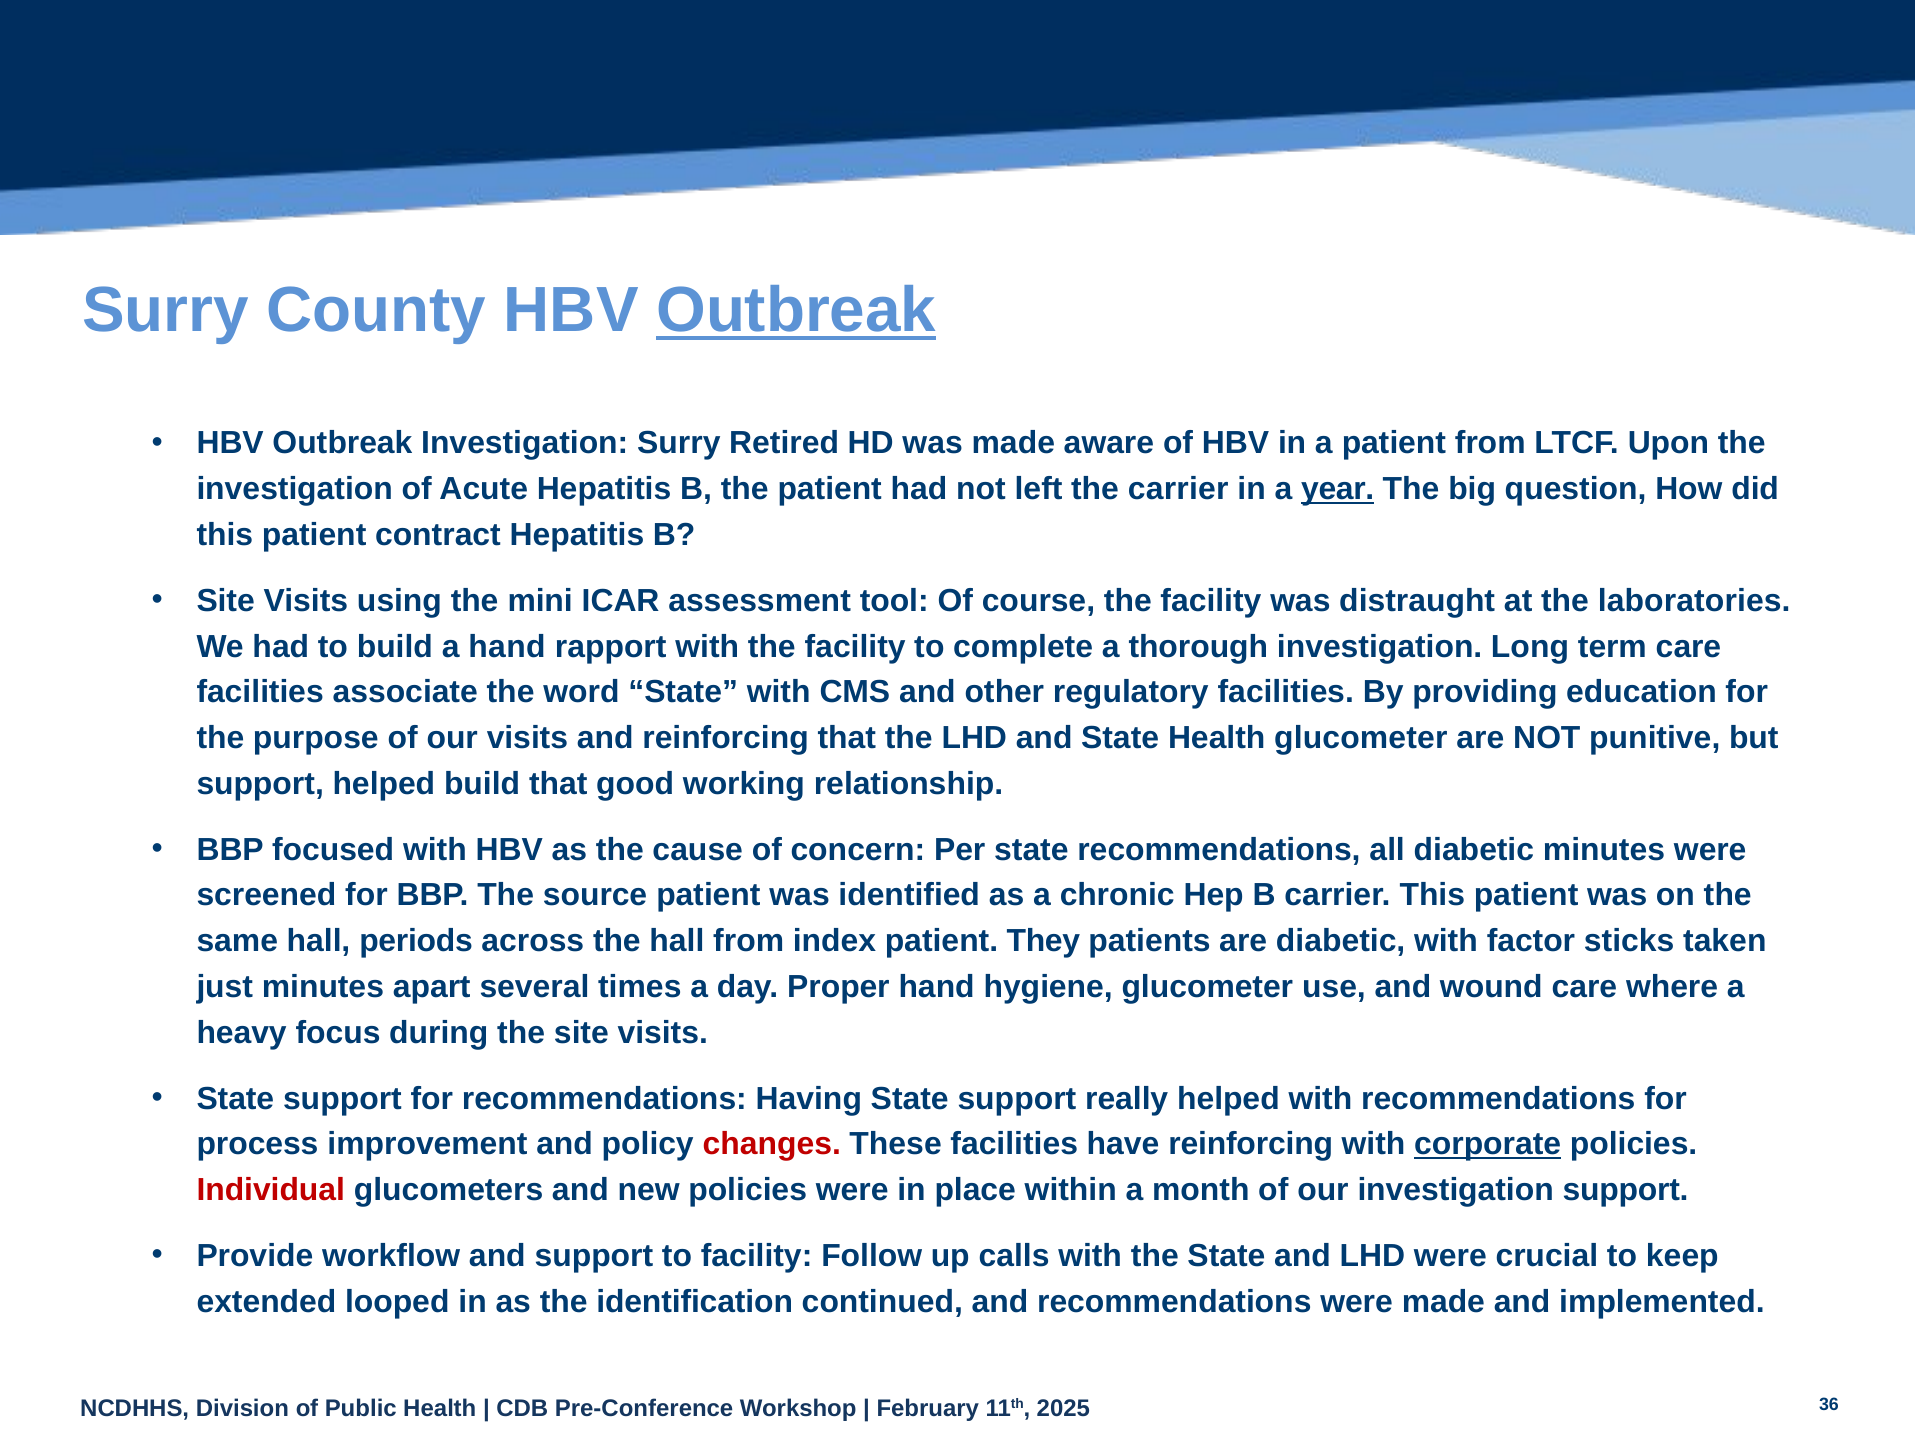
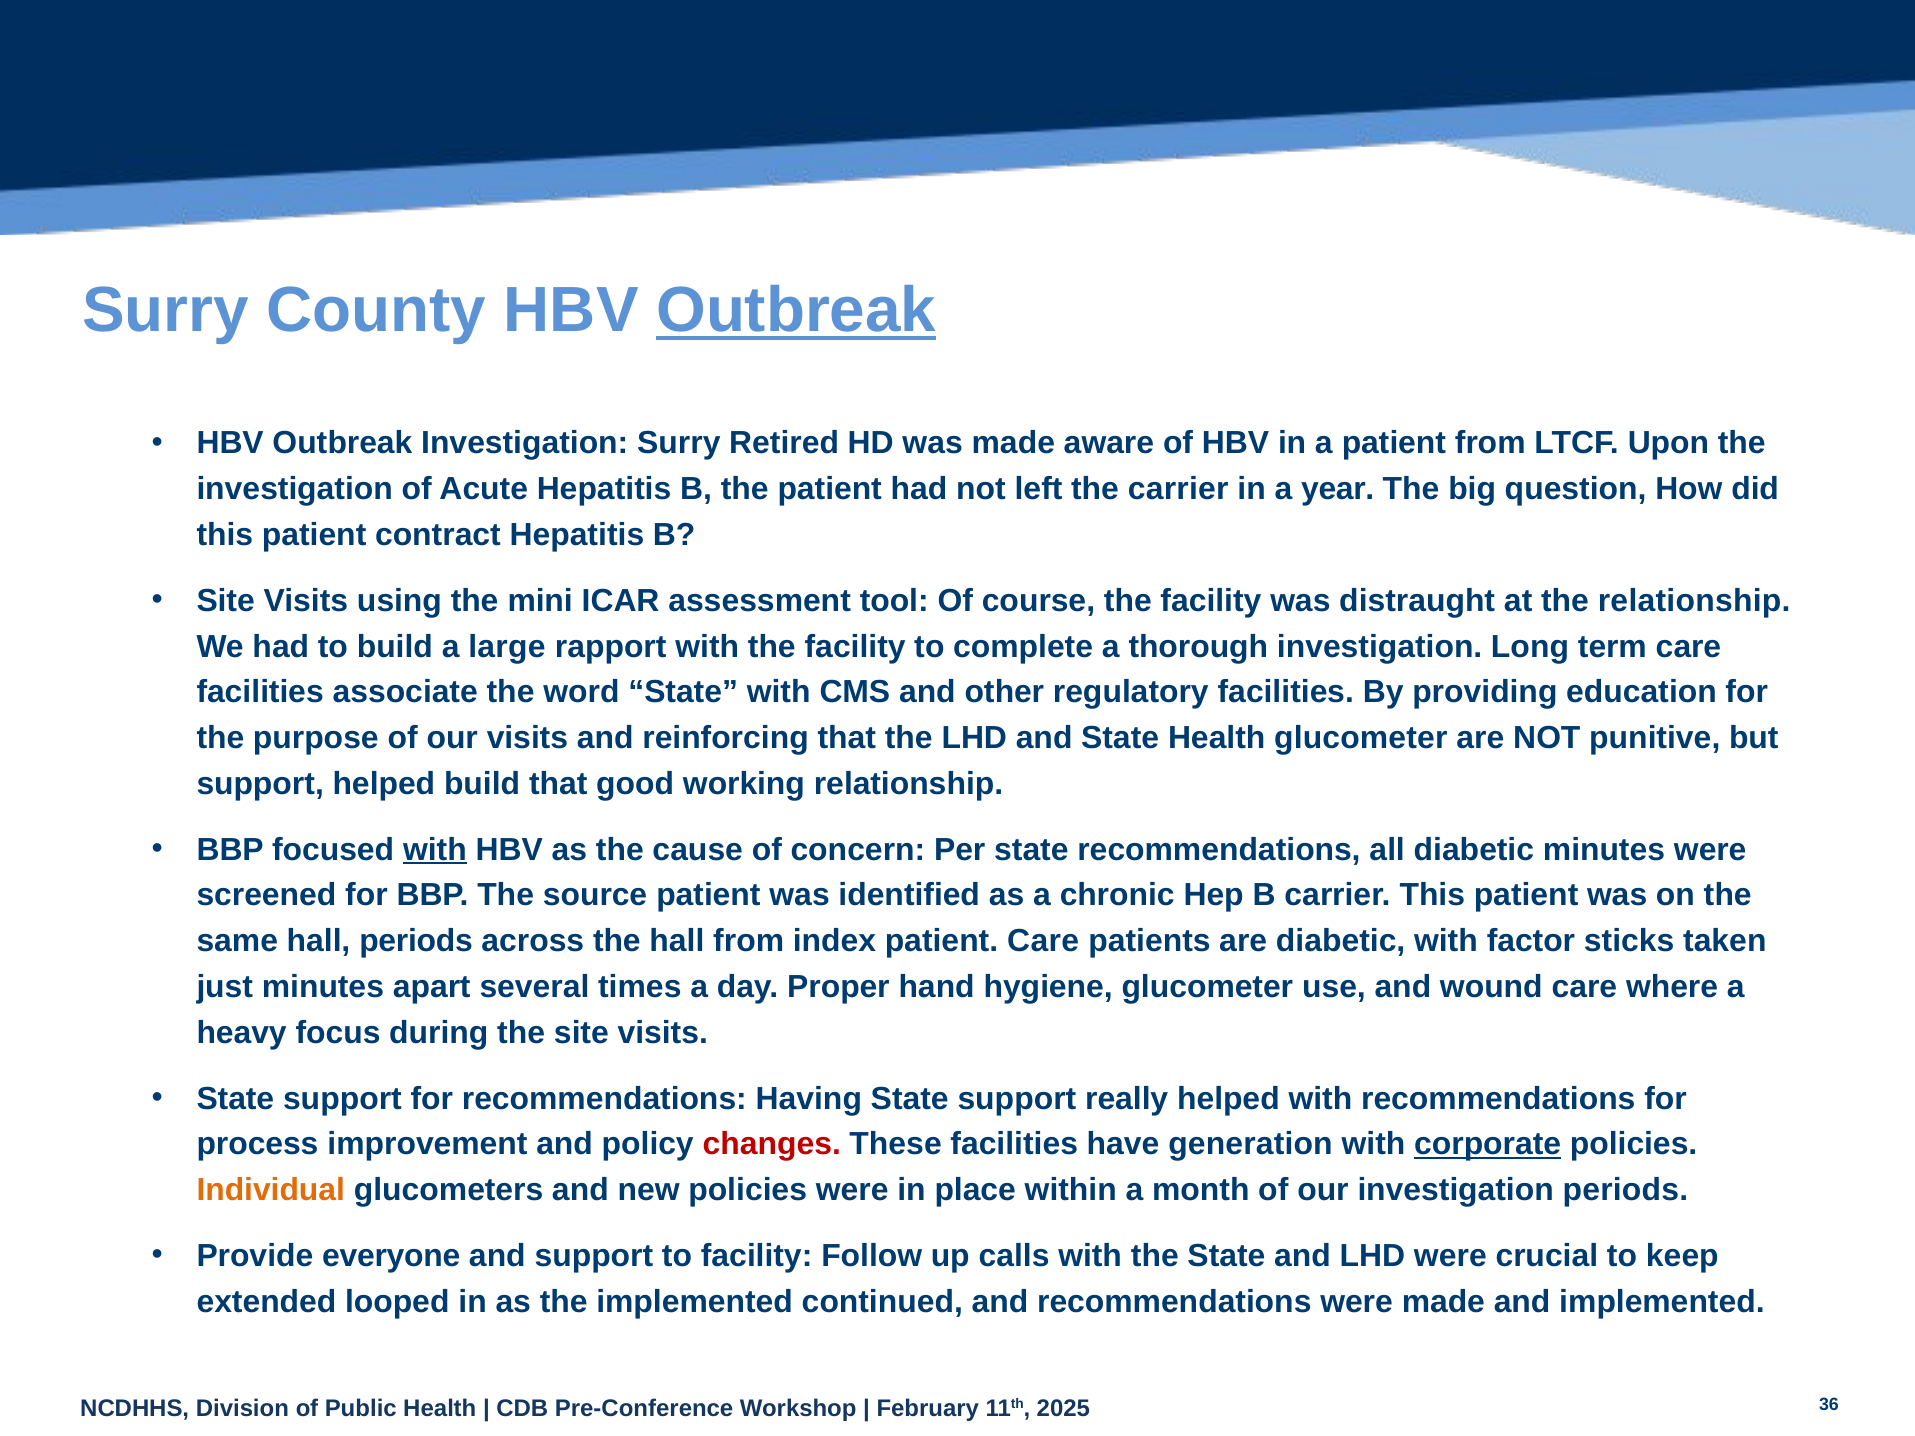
year underline: present -> none
the laboratories: laboratories -> relationship
a hand: hand -> large
with at (435, 850) underline: none -> present
patient They: They -> Care
have reinforcing: reinforcing -> generation
Individual colour: red -> orange
investigation support: support -> periods
workflow: workflow -> everyone
the identification: identification -> implemented
